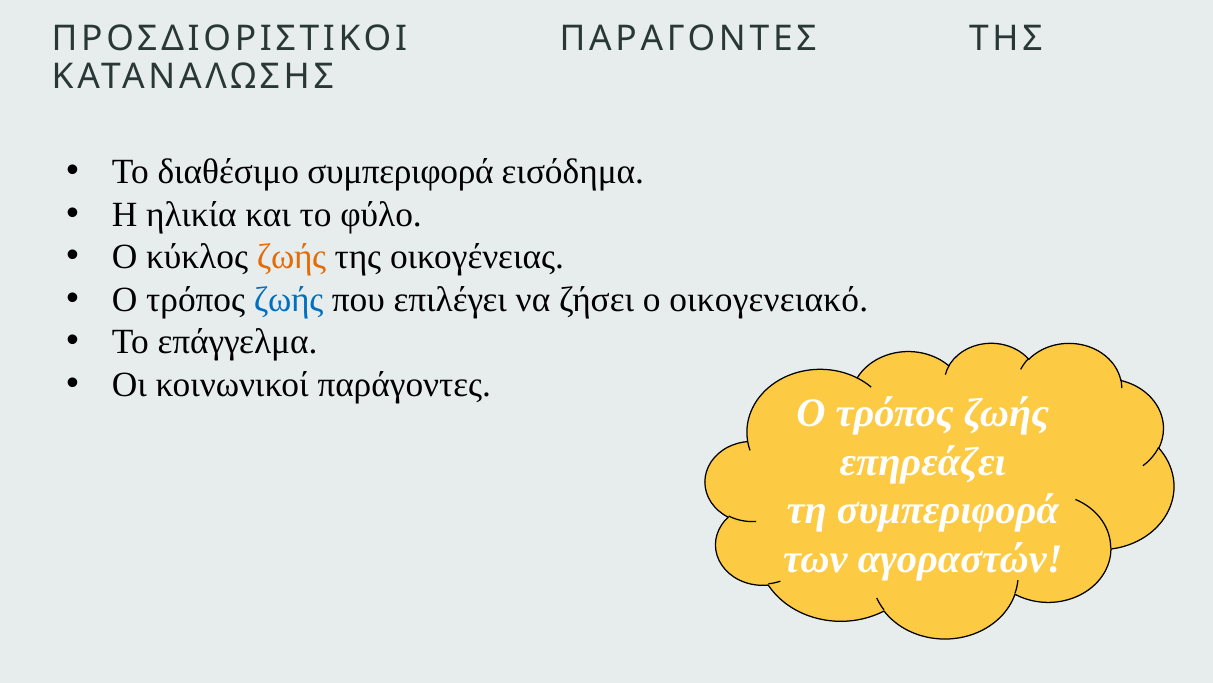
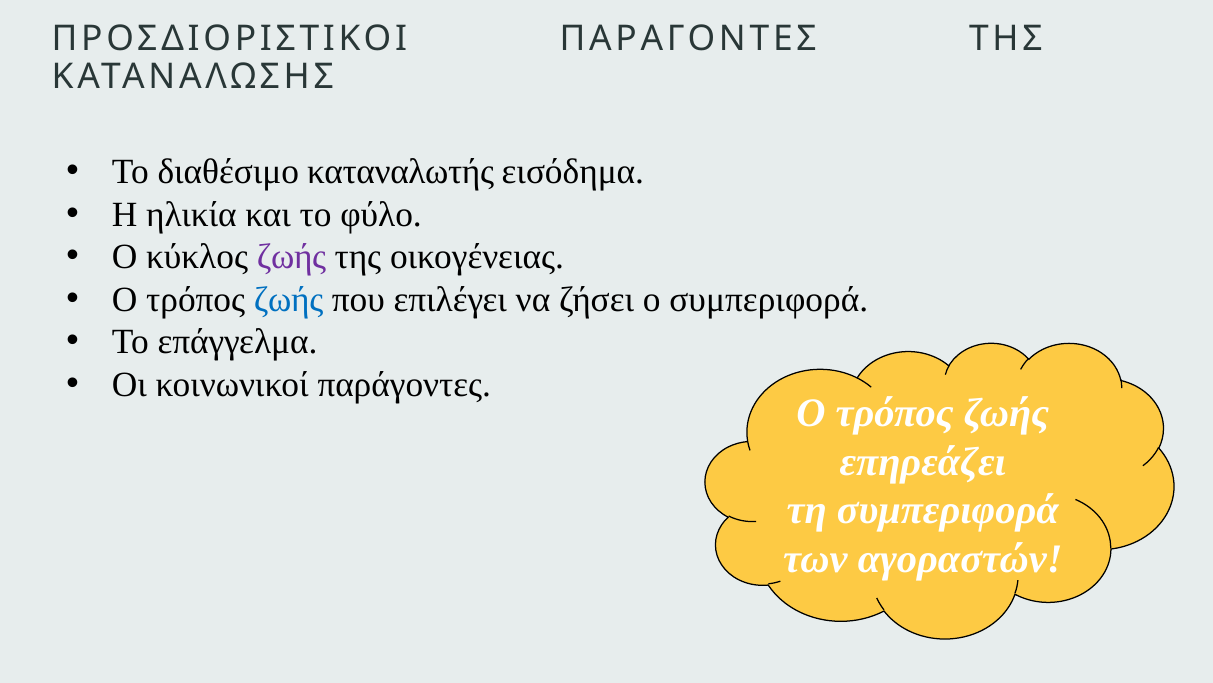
διαθέσιμο συμπεριφορά: συμπεριφορά -> καταναλωτής
ζωής at (291, 257) colour: orange -> purple
ο οικογενειακό: οικογενειακό -> συμπεριφορά
